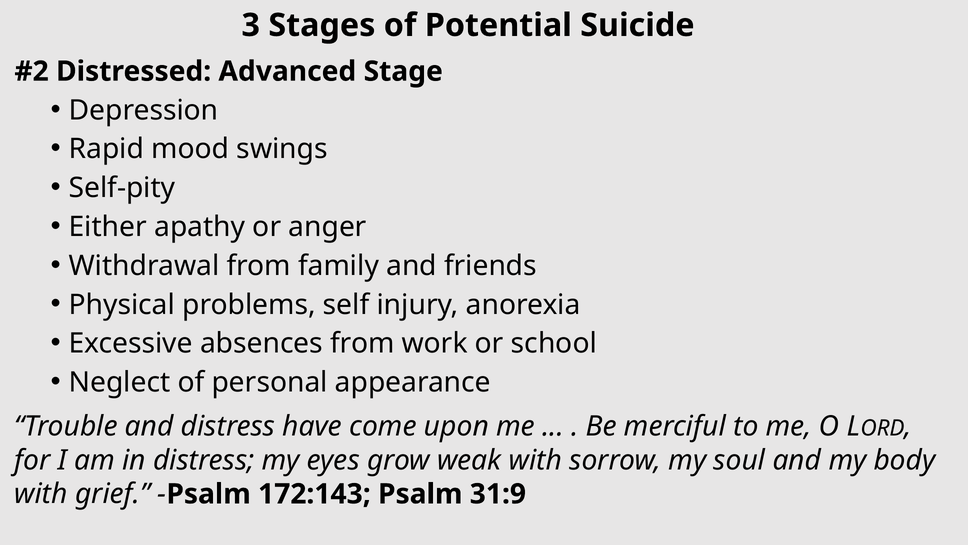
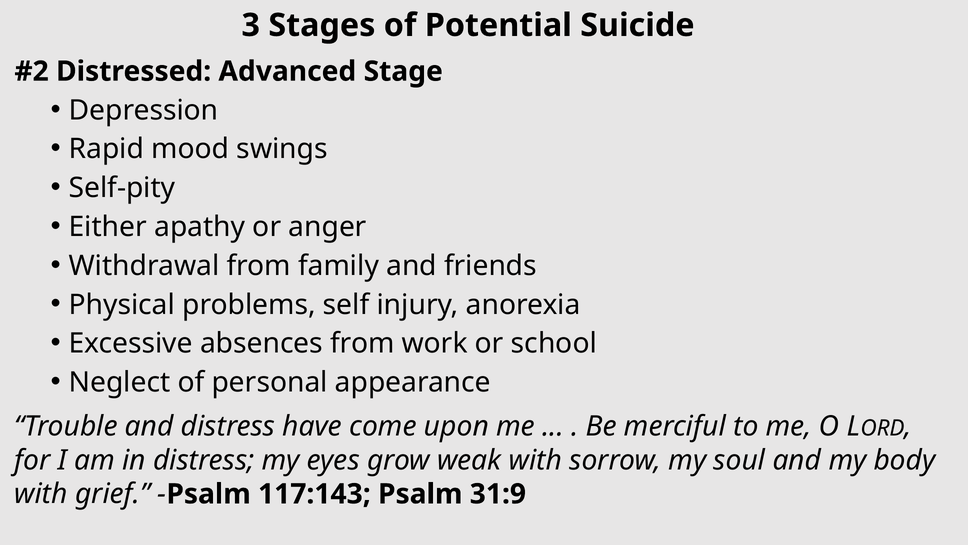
172:143: 172:143 -> 117:143
